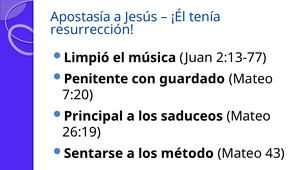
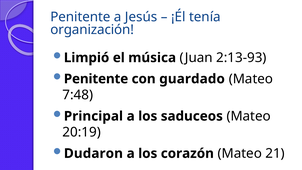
Apostasía at (80, 17): Apostasía -> Penitente
resurrección: resurrección -> organización
2:13-77: 2:13-77 -> 2:13-93
7:20: 7:20 -> 7:48
26:19: 26:19 -> 20:19
Sentarse: Sentarse -> Dudaron
método: método -> corazón
43: 43 -> 21
